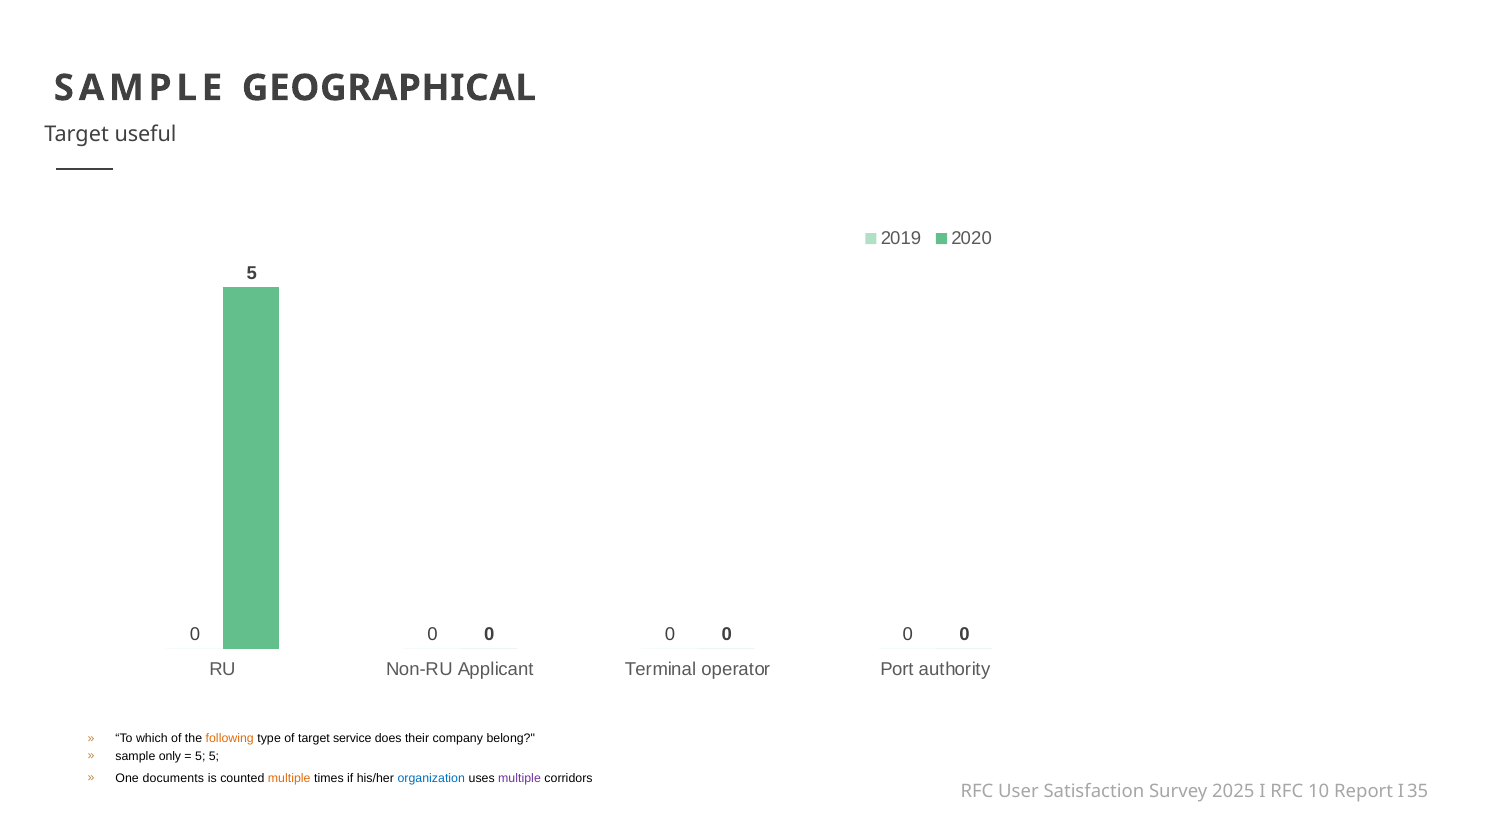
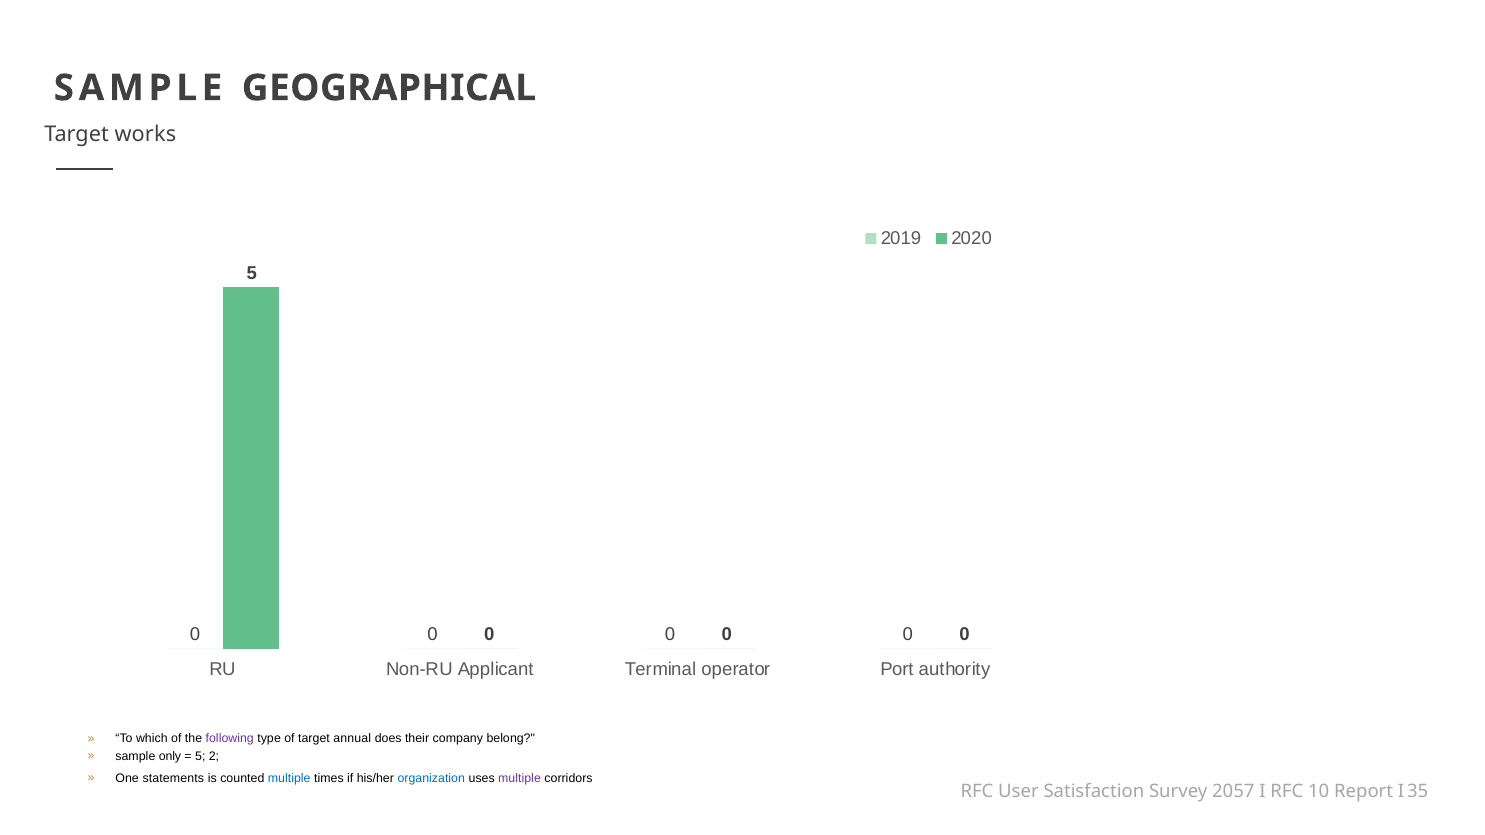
useful: useful -> works
following colour: orange -> purple
service: service -> annual
5 5: 5 -> 2
documents: documents -> statements
multiple at (289, 778) colour: orange -> blue
2025: 2025 -> 2057
